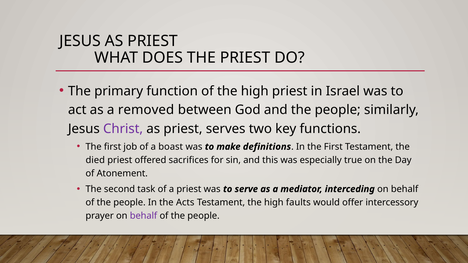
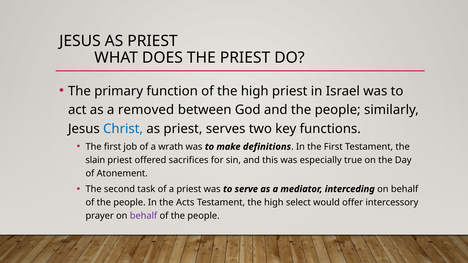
Christ colour: purple -> blue
boast: boast -> wrath
died: died -> slain
faults: faults -> select
